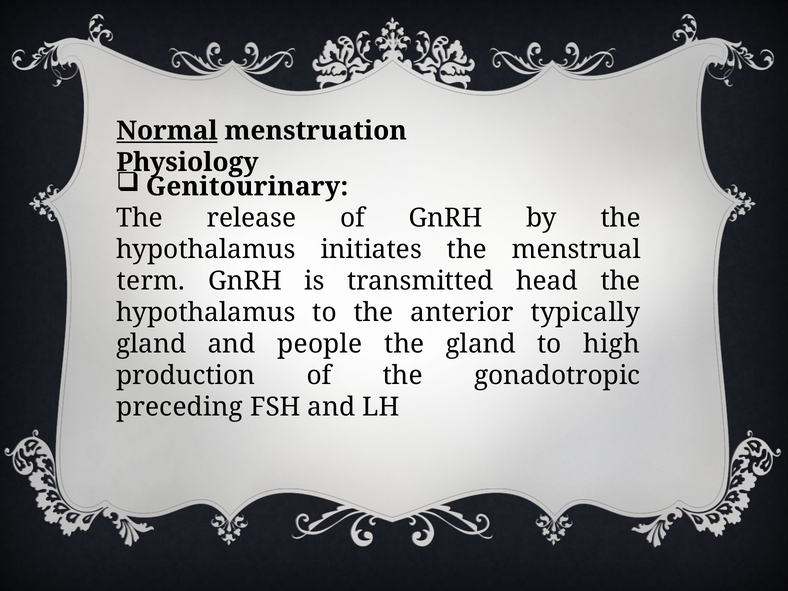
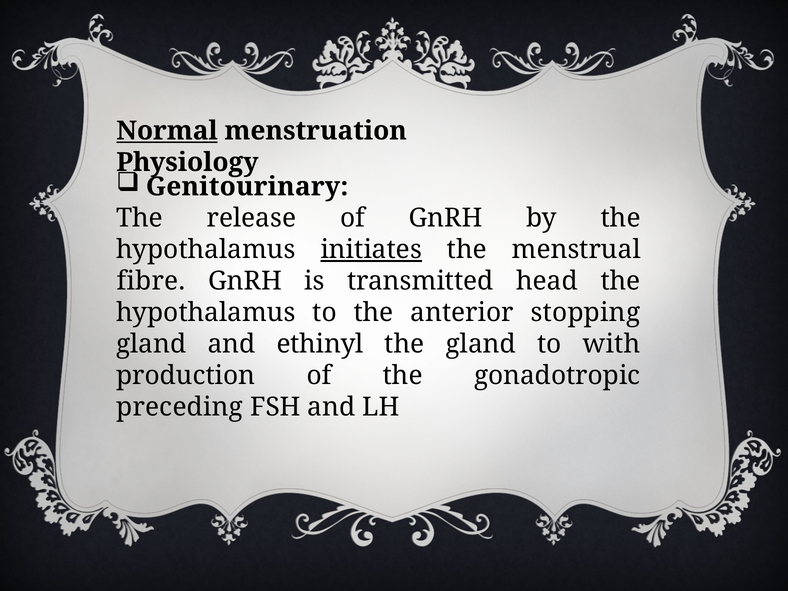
initiates underline: none -> present
term: term -> fibre
typically: typically -> stopping
people: people -> ethinyl
high: high -> with
